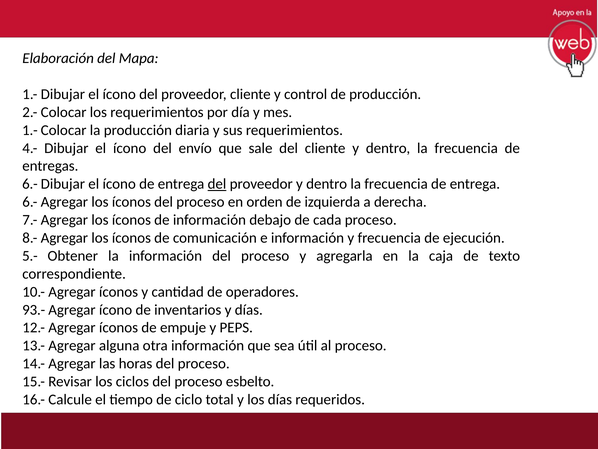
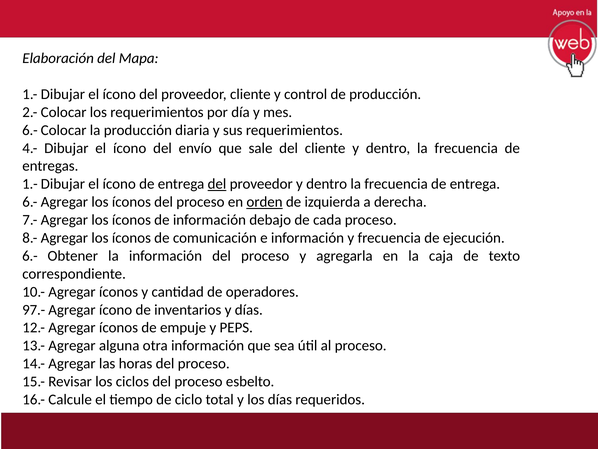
1.- at (30, 130): 1.- -> 6.-
6.- at (30, 184): 6.- -> 1.-
orden underline: none -> present
5.- at (30, 256): 5.- -> 6.-
93.-: 93.- -> 97.-
